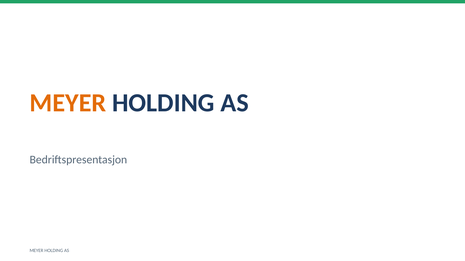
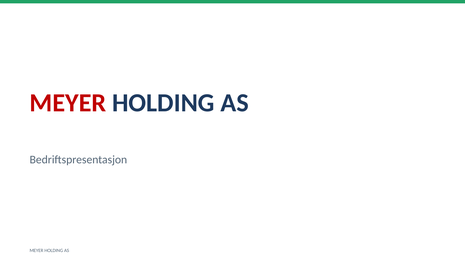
MEYER at (68, 103) colour: orange -> red
